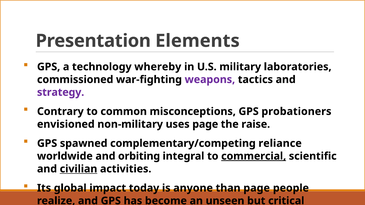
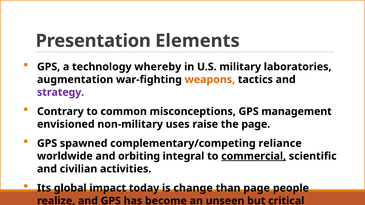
commissioned: commissioned -> augmentation
weapons colour: purple -> orange
probationers: probationers -> management
uses page: page -> raise
the raise: raise -> page
civilian underline: present -> none
anyone: anyone -> change
